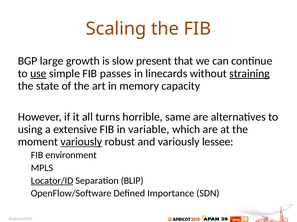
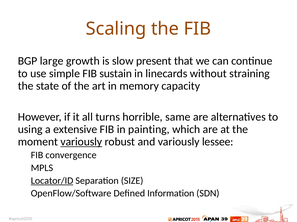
use underline: present -> none
passes: passes -> sustain
straining underline: present -> none
variable: variable -> painting
environment: environment -> convergence
BLIP: BLIP -> SIZE
Importance: Importance -> Information
